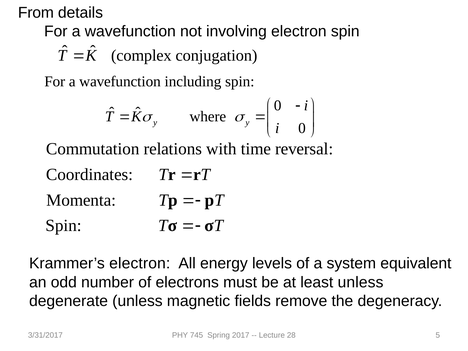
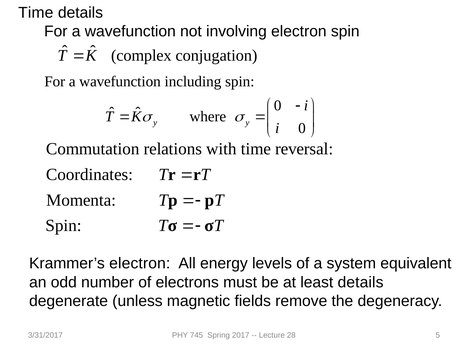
From at (36, 13): From -> Time
least unless: unless -> details
